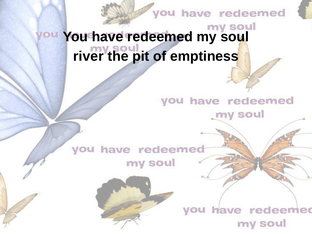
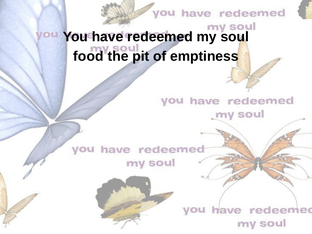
river: river -> food
